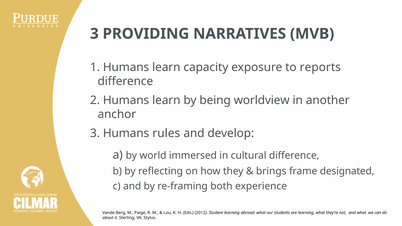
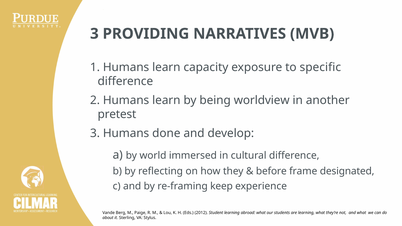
reports: reports -> specific
anchor: anchor -> pretest
rules: rules -> done
brings: brings -> before
both: both -> keep
